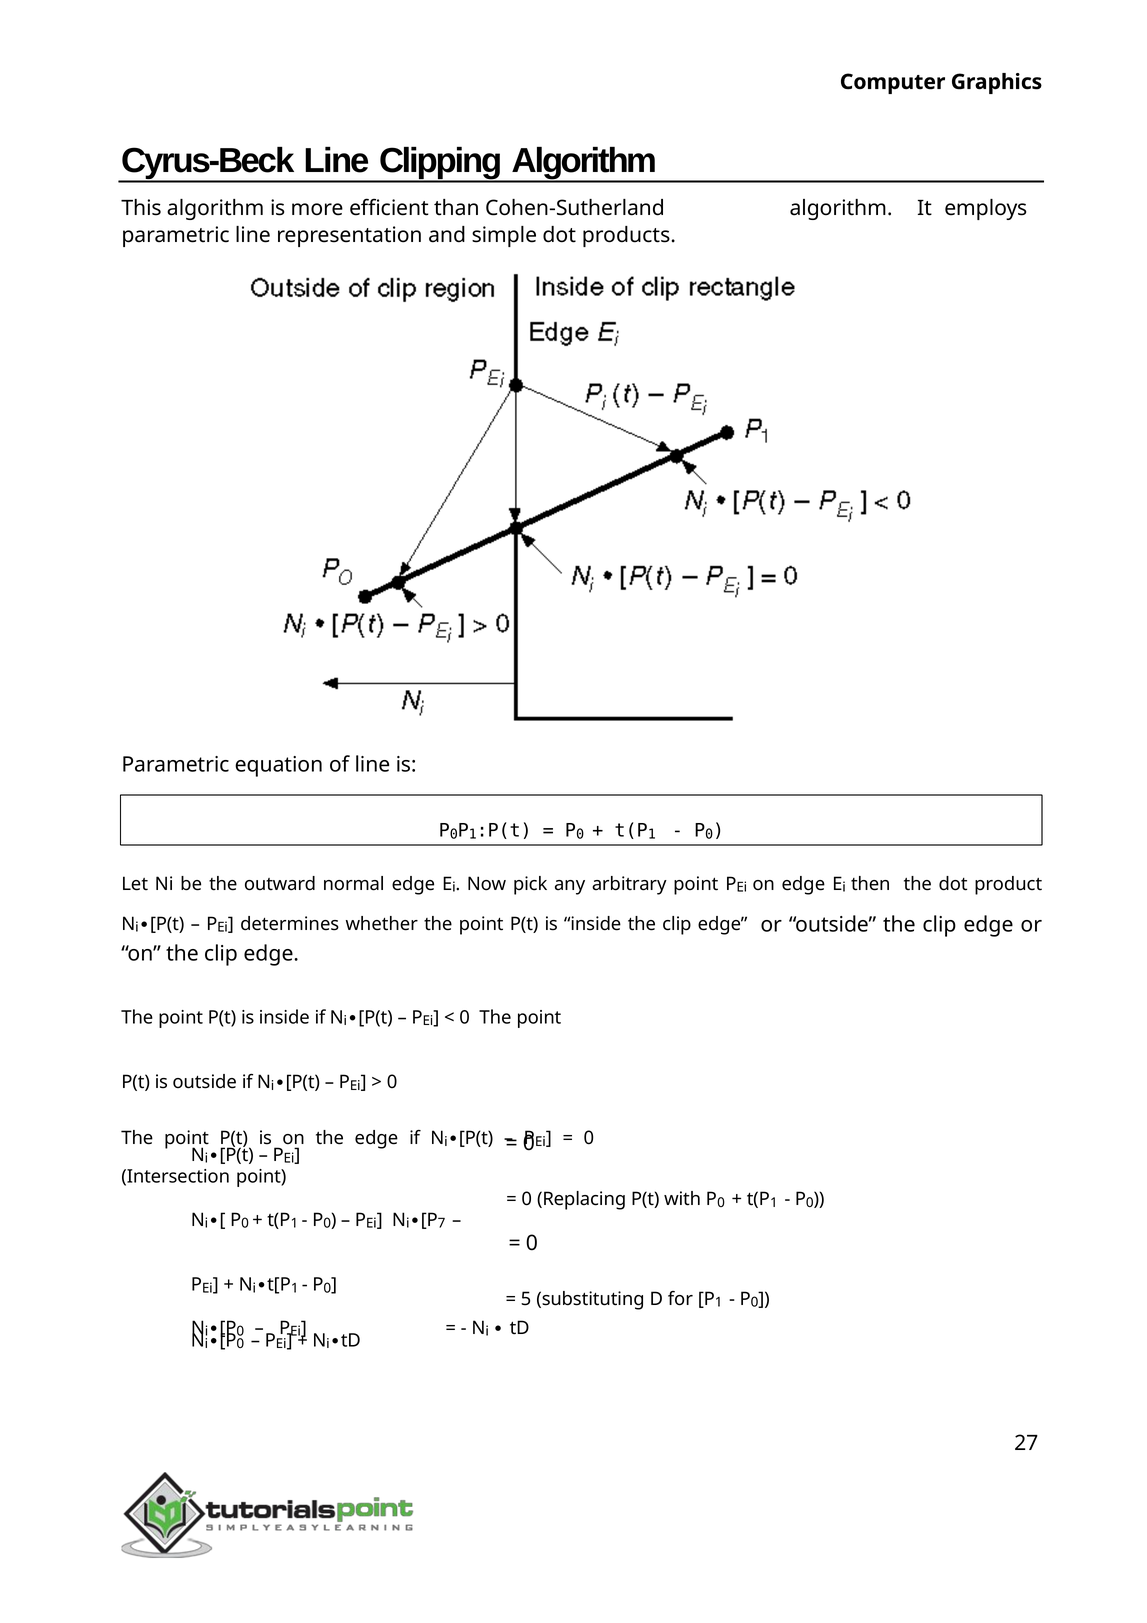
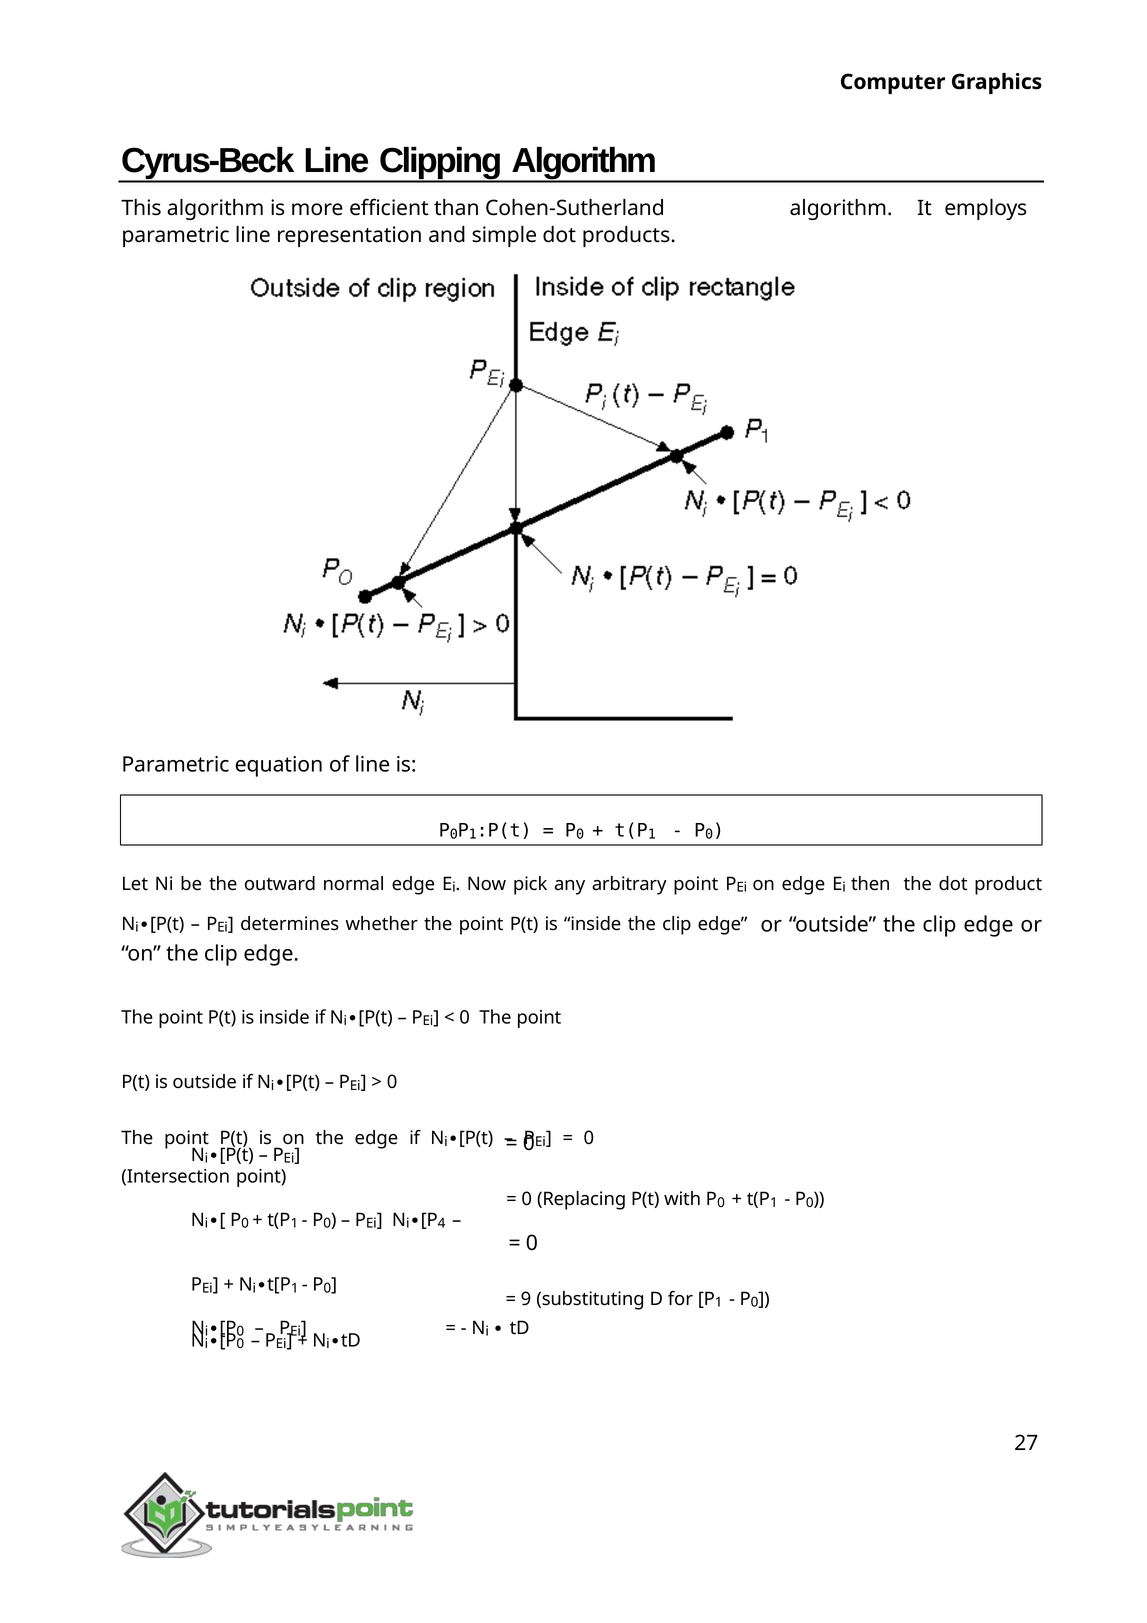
7: 7 -> 4
5: 5 -> 9
